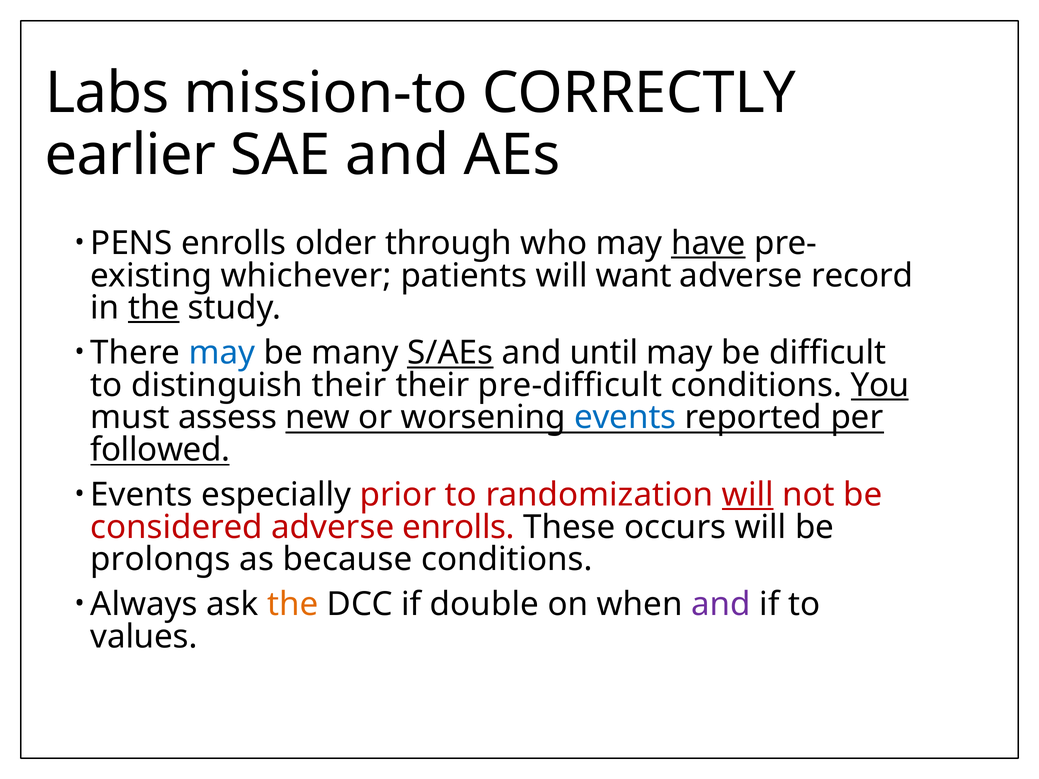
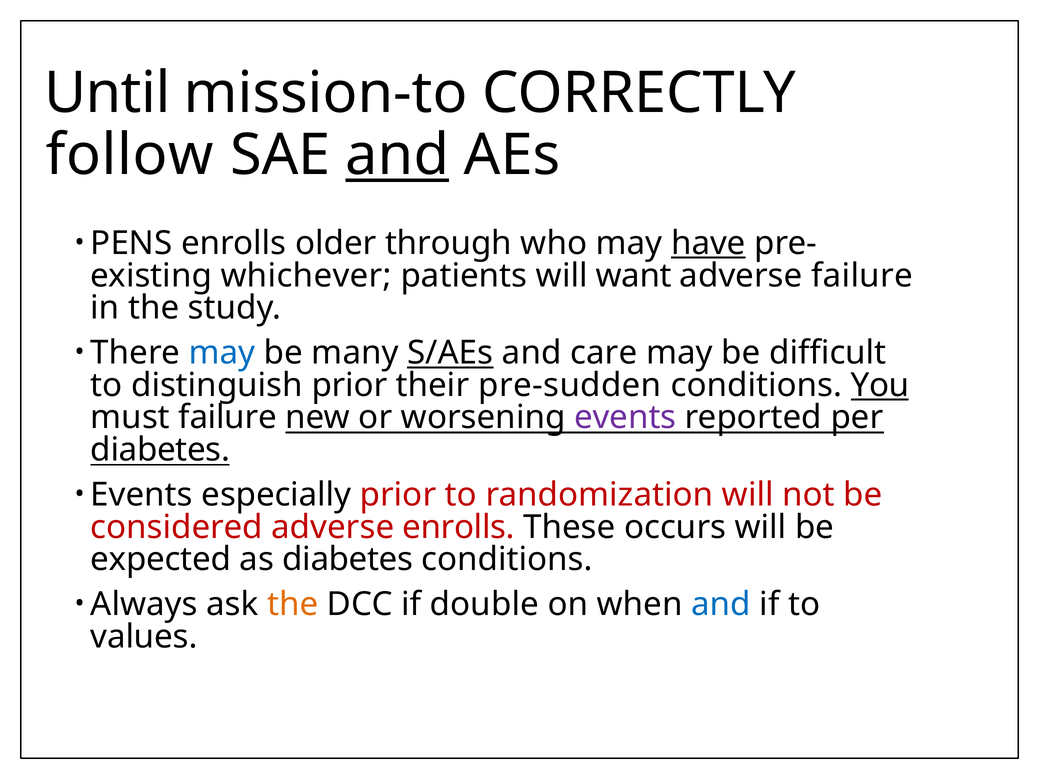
Labs: Labs -> Until
earlier: earlier -> follow
and at (397, 155) underline: none -> present
adverse record: record -> failure
the at (154, 308) underline: present -> none
until: until -> care
distinguish their: their -> prior
pre-difficult: pre-difficult -> pre-sudden
must assess: assess -> failure
events at (625, 418) colour: blue -> purple
followed at (160, 450): followed -> diabetes
will at (748, 495) underline: present -> none
prolongs: prolongs -> expected
as because: because -> diabetes
and at (721, 605) colour: purple -> blue
